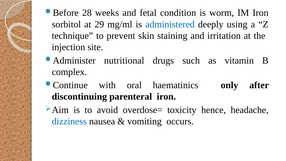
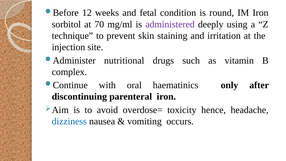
28: 28 -> 12
worm: worm -> round
29: 29 -> 70
administered colour: blue -> purple
